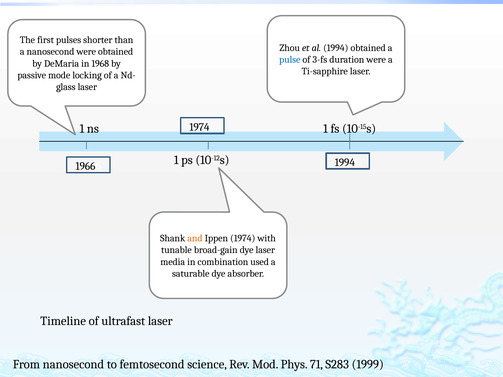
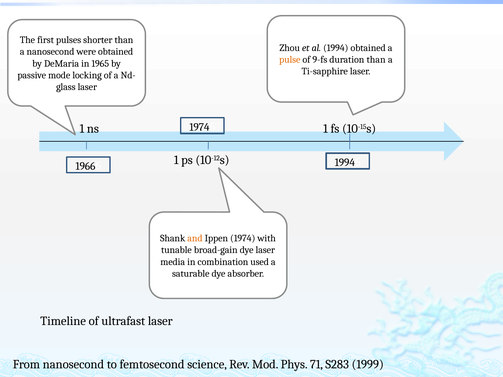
pulse colour: blue -> orange
3-fs: 3-fs -> 9-fs
duration were: were -> than
1968: 1968 -> 1965
